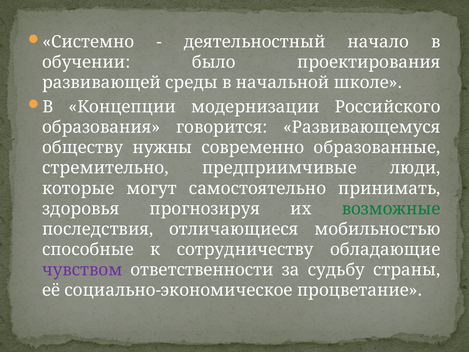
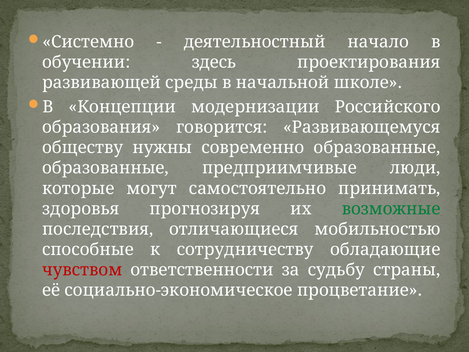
было: было -> здесь
стремительно at (105, 168): стремительно -> образованные
чувством colour: purple -> red
